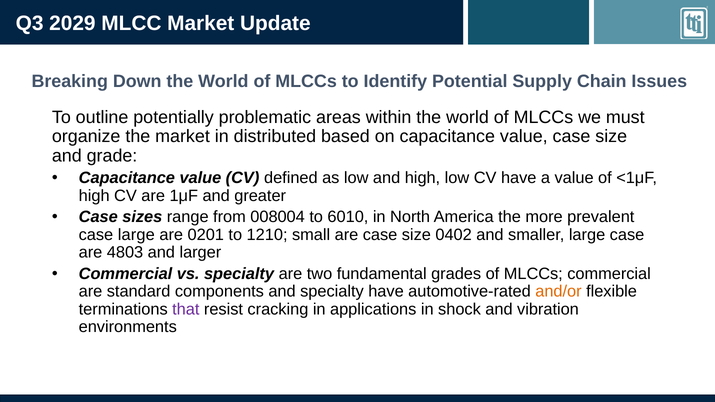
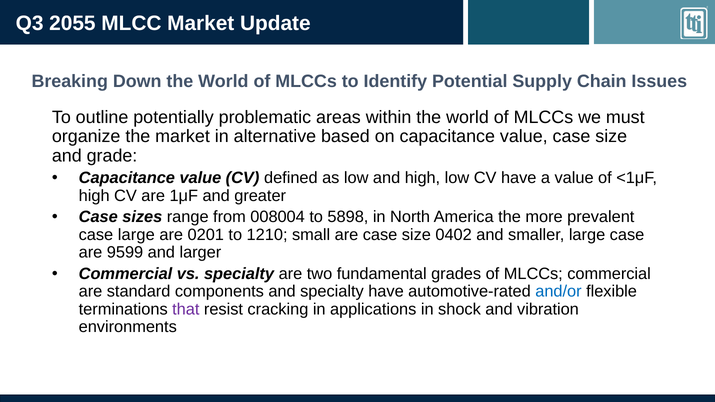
2029: 2029 -> 2055
distributed: distributed -> alternative
6010: 6010 -> 5898
4803: 4803 -> 9599
and/or colour: orange -> blue
